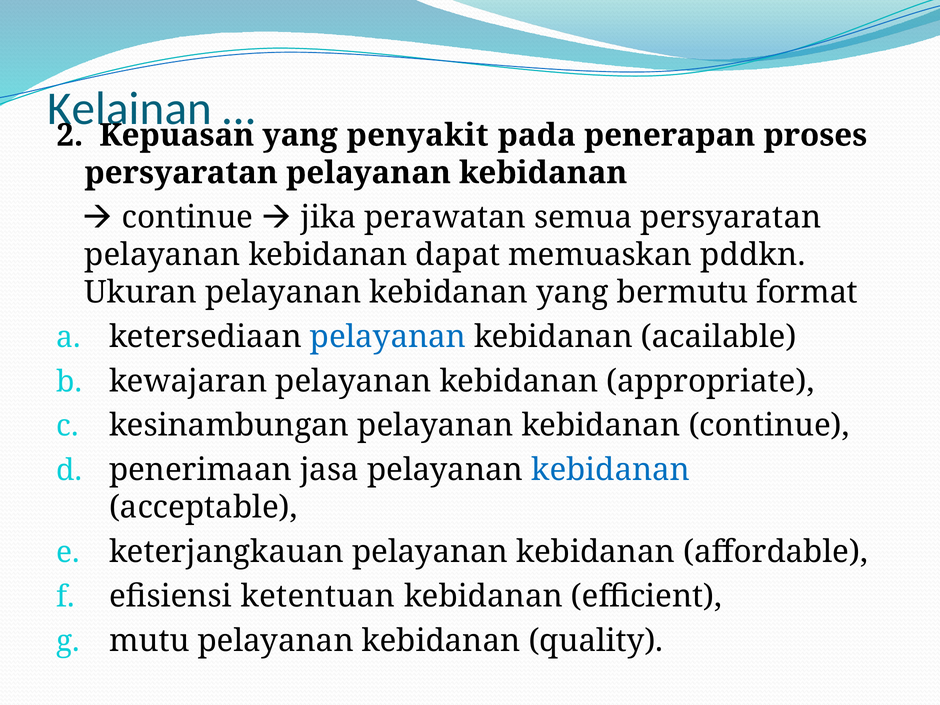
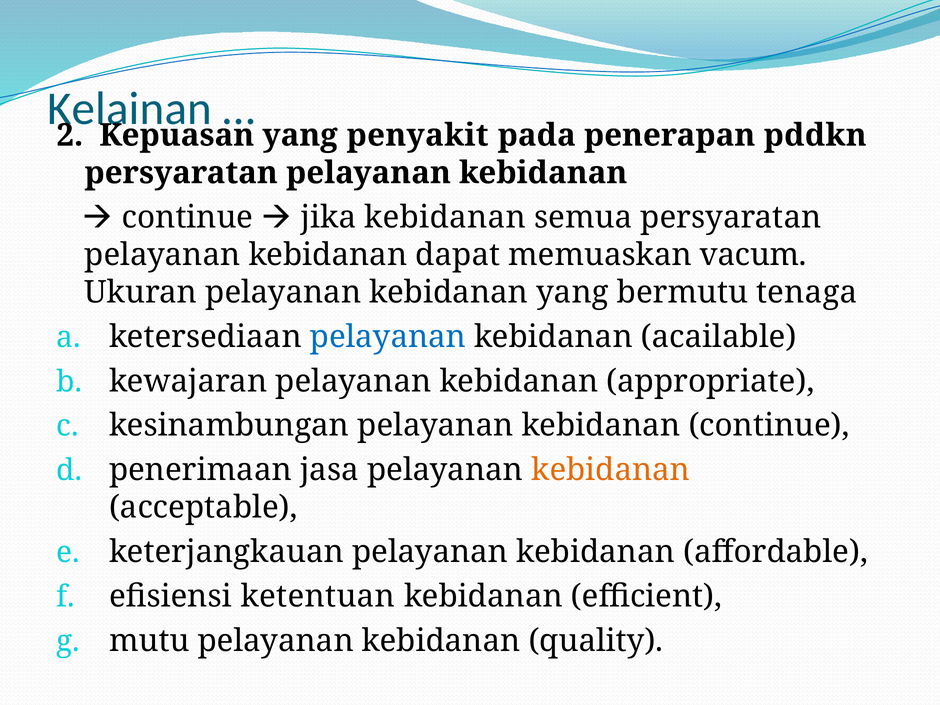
proses: proses -> pddkn
jika perawatan: perawatan -> kebidanan
pddkn: pddkn -> vacum
format: format -> tenaga
kebidanan at (611, 470) colour: blue -> orange
